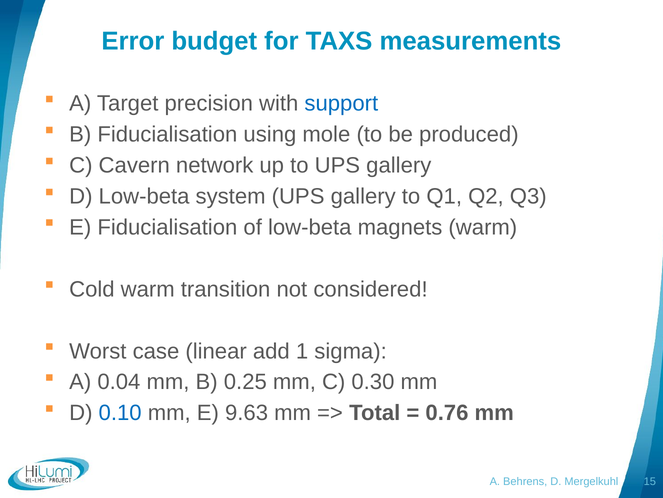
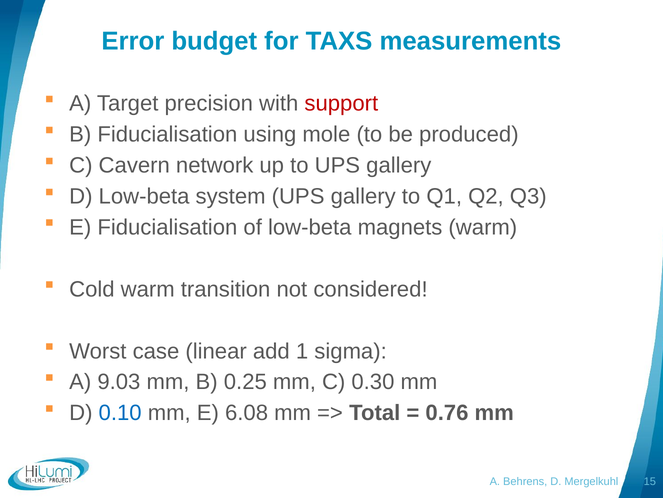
support colour: blue -> red
0.04: 0.04 -> 9.03
9.63: 9.63 -> 6.08
